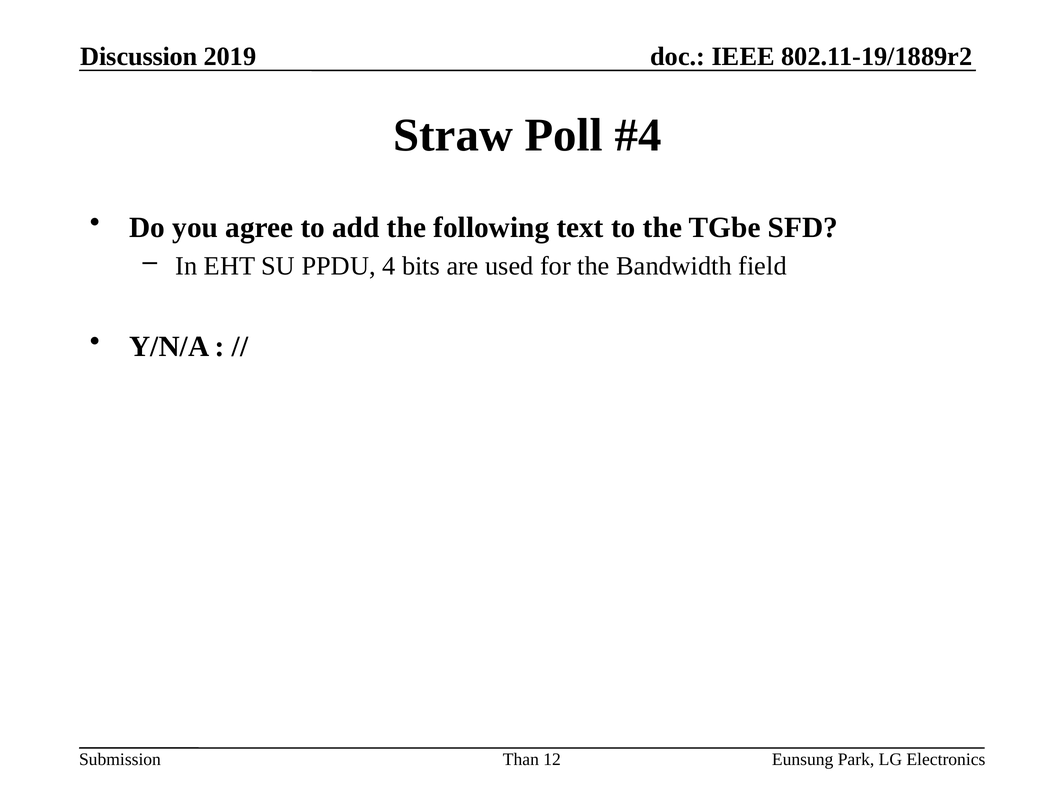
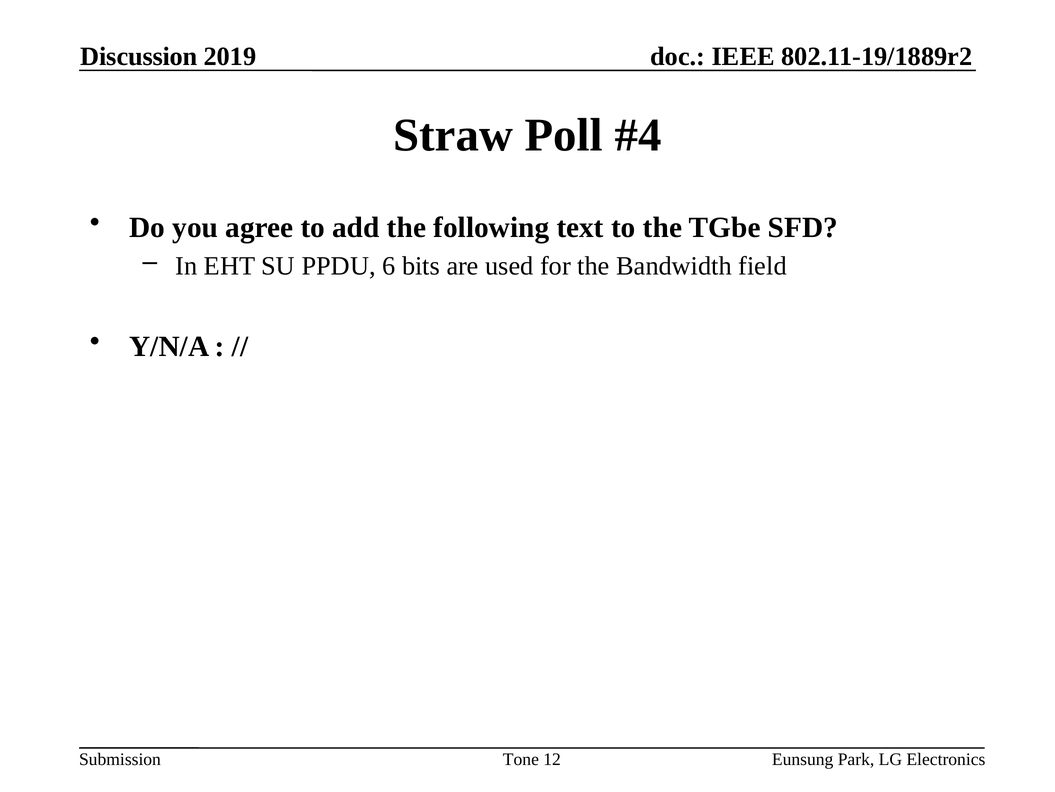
4: 4 -> 6
Than: Than -> Tone
